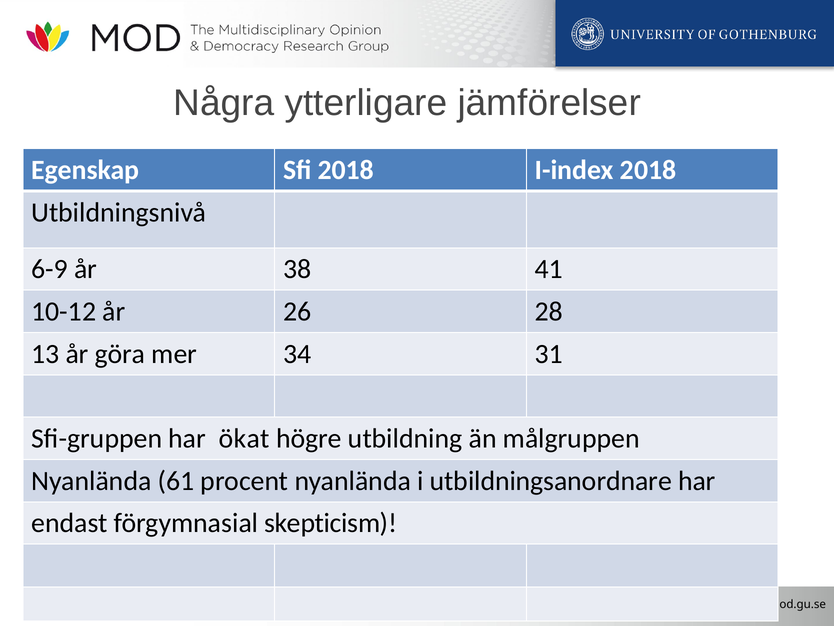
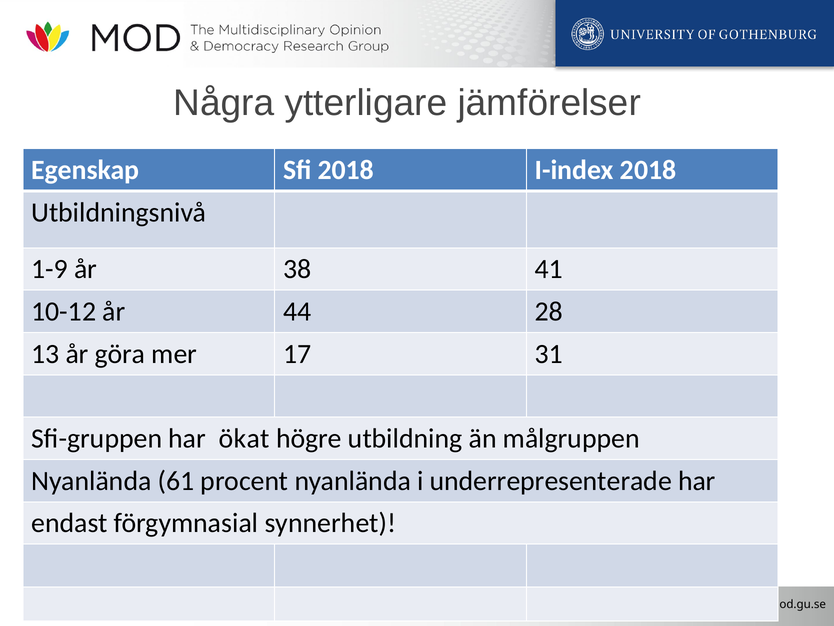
6-9: 6-9 -> 1-9
26: 26 -> 44
34: 34 -> 17
utbildningsanordnare: utbildningsanordnare -> underrepresenterade
skepticism: skepticism -> synnerhet
